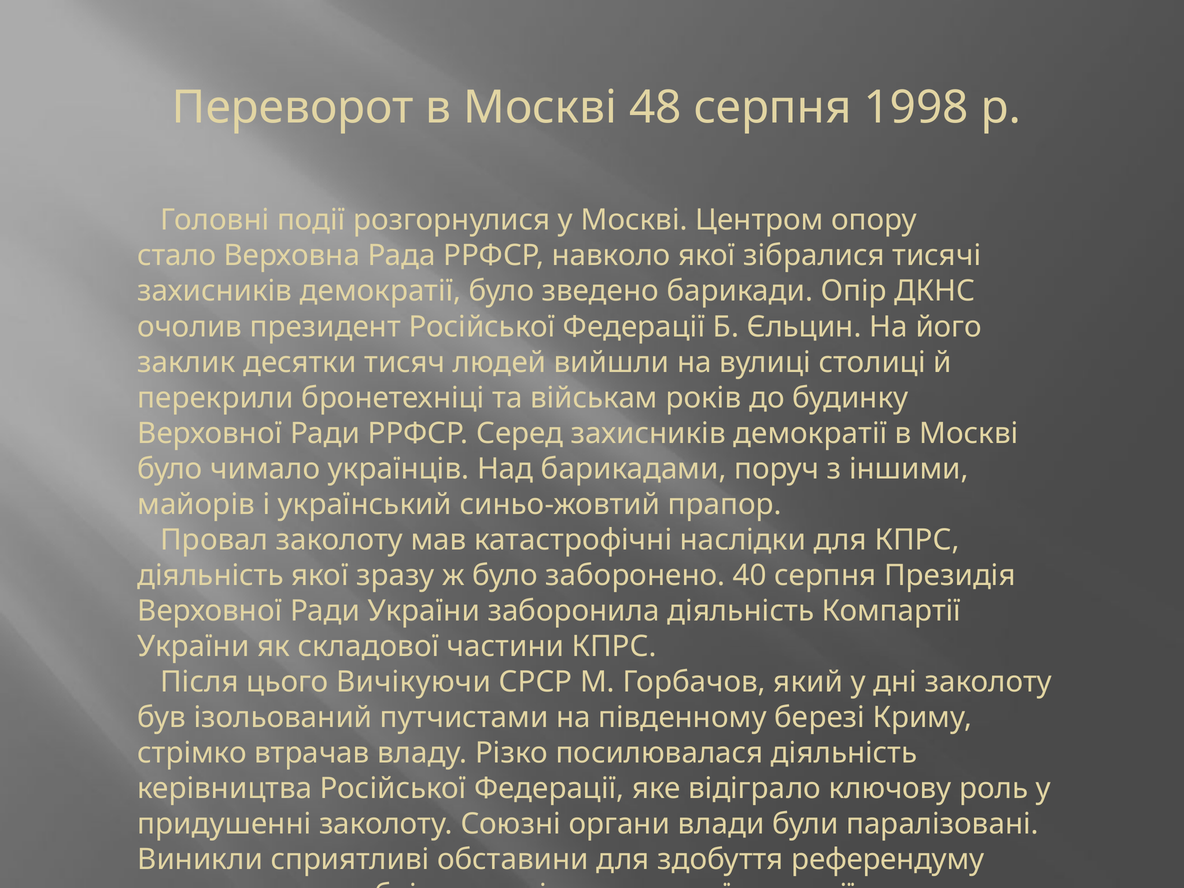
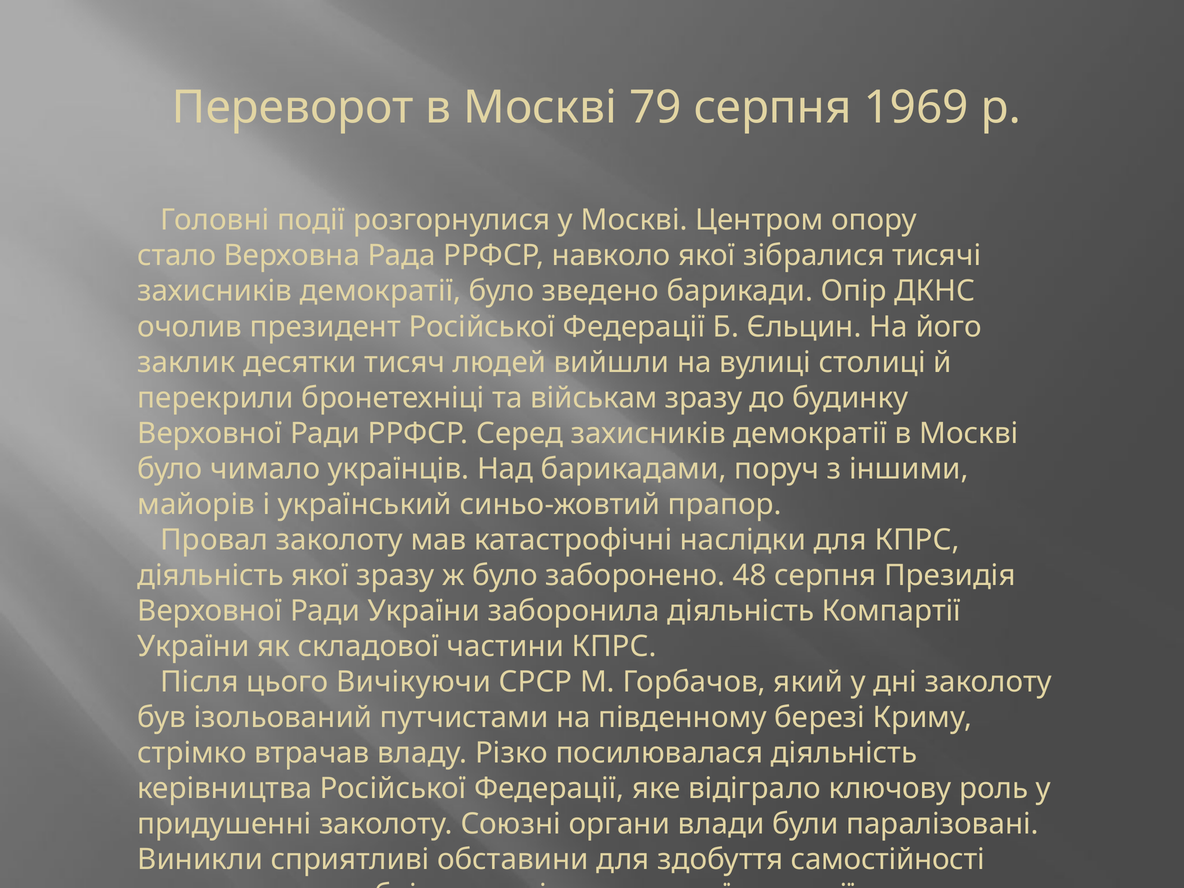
48: 48 -> 79
1998: 1998 -> 1969
військам років: років -> зразу
40: 40 -> 48
референдуму: референдуму -> самостійності
